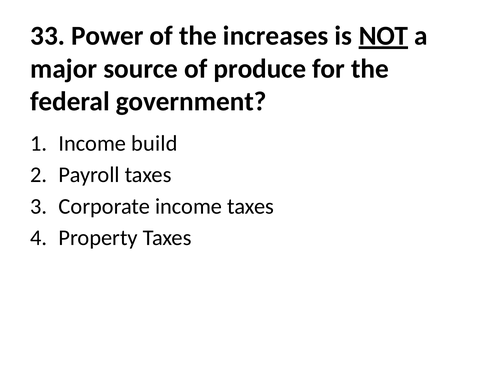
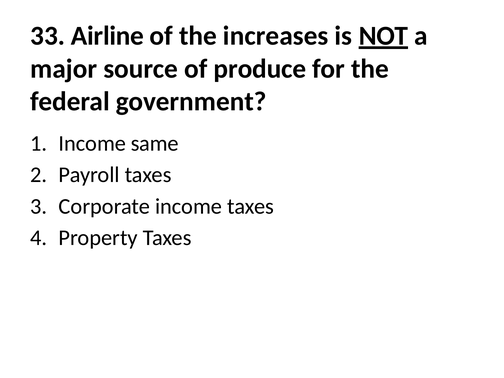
Power: Power -> Airline
build: build -> same
